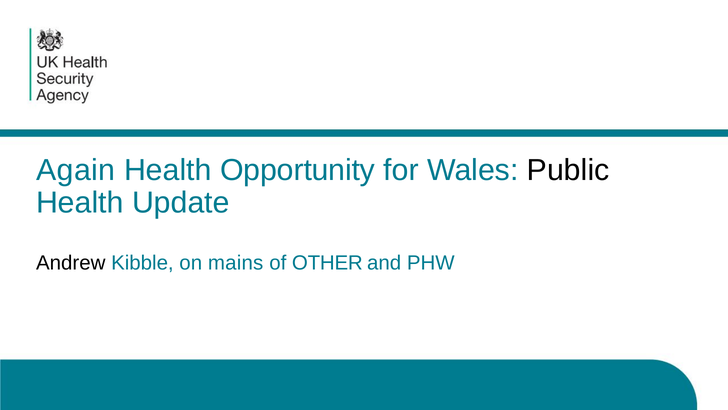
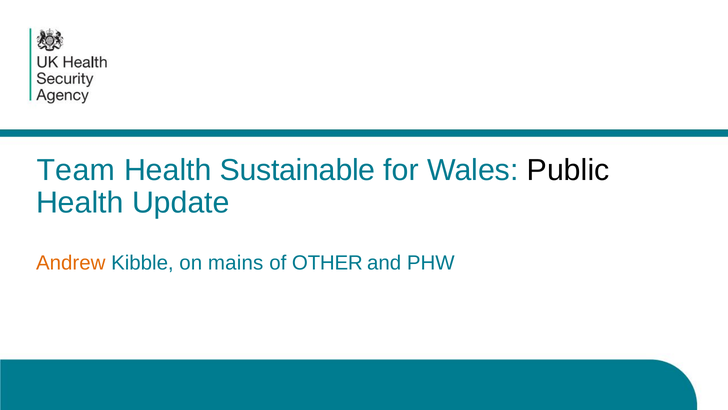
Again: Again -> Team
Opportunity: Opportunity -> Sustainable
Andrew colour: black -> orange
